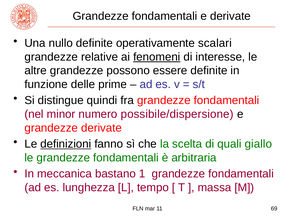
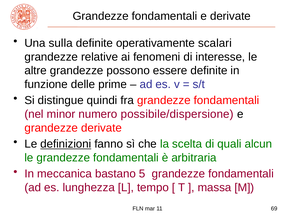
nullo: nullo -> sulla
fenomeni underline: present -> none
giallo: giallo -> alcun
1: 1 -> 5
